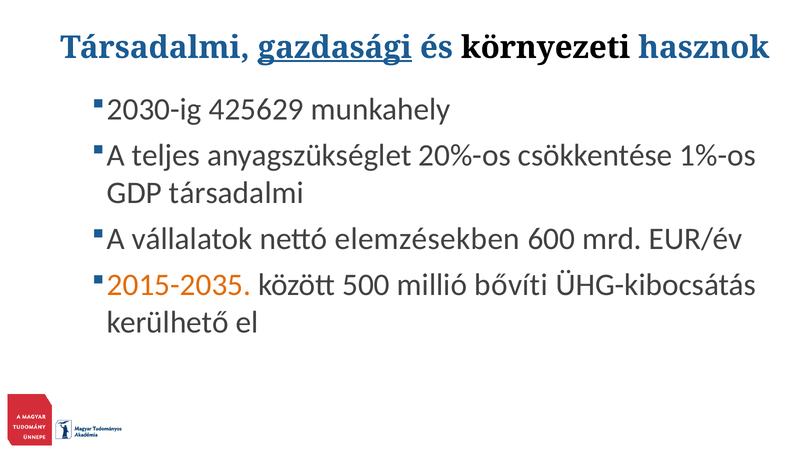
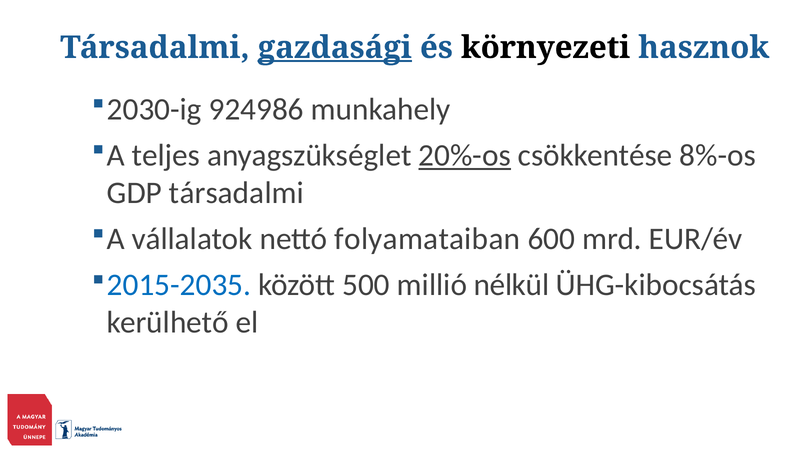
425629: 425629 -> 924986
20%-os underline: none -> present
1%-os: 1%-os -> 8%-os
elemzésekben: elemzésekben -> folyamataiban
2015-2035 colour: orange -> blue
bővíti: bővíti -> nélkül
